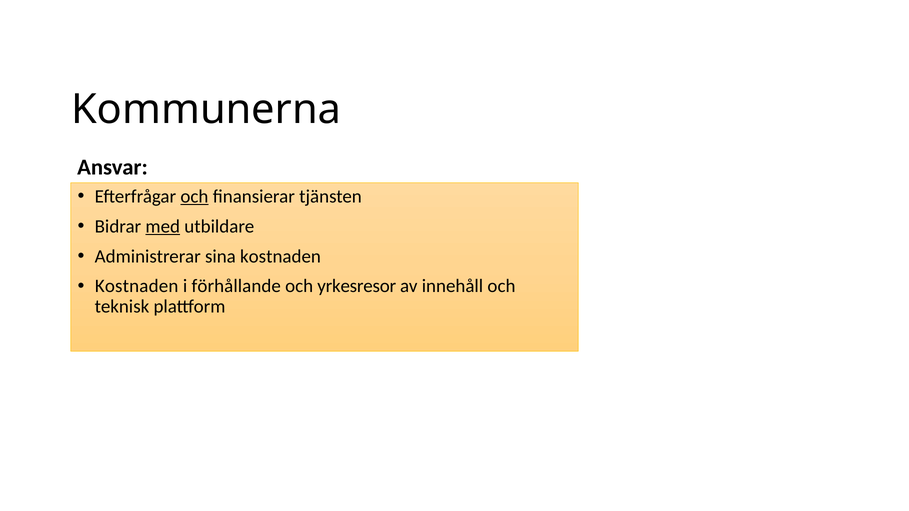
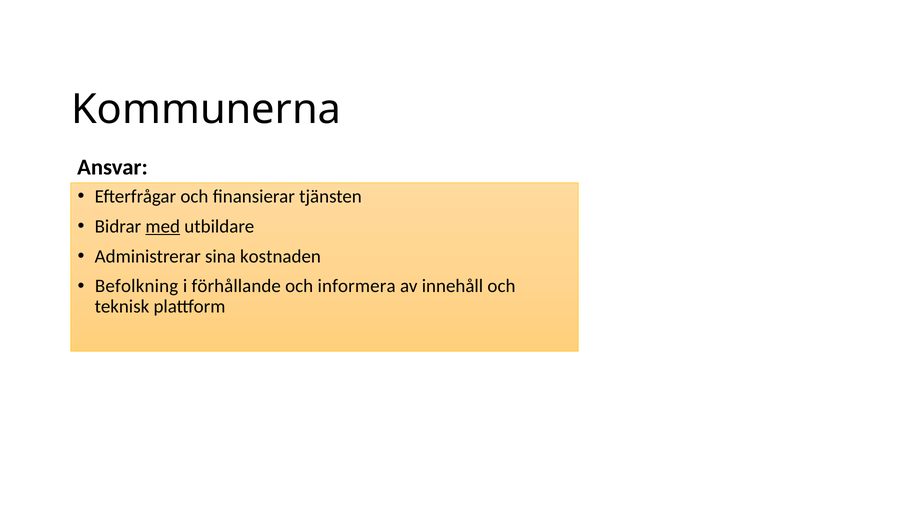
och at (194, 197) underline: present -> none
Kostnaden at (137, 286): Kostnaden -> Befolkning
yrkesresor: yrkesresor -> informera
